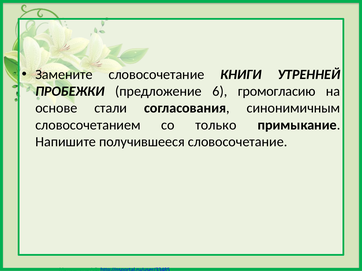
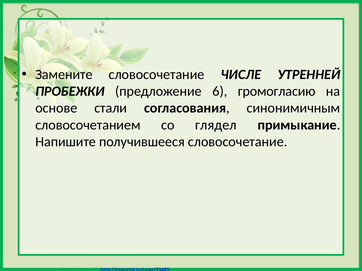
КНИГИ: КНИГИ -> ЧИСЛЕ
только: только -> глядел
